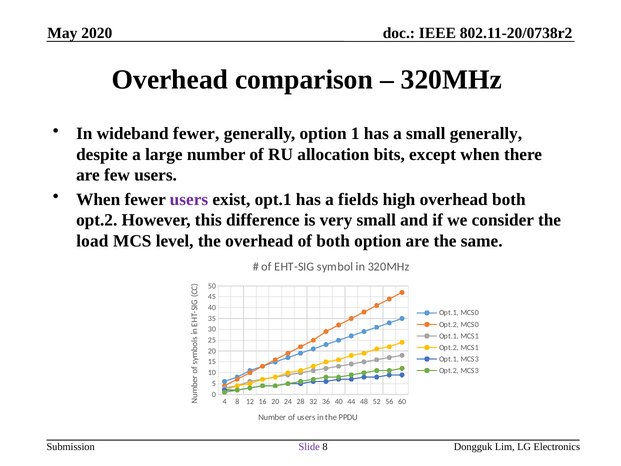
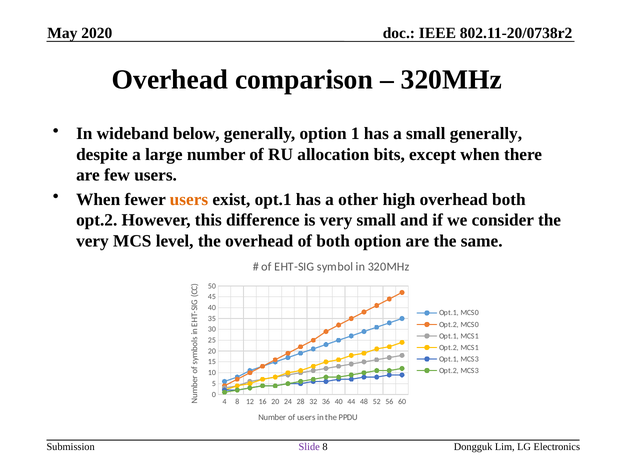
wideband fewer: fewer -> below
users at (189, 199) colour: purple -> orange
fields: fields -> other
load at (92, 241): load -> very
